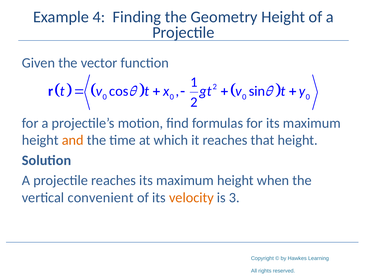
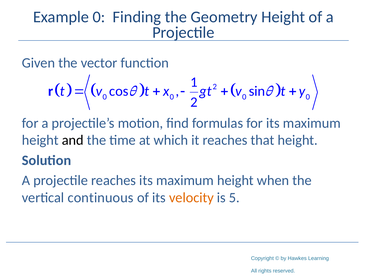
Example 4: 4 -> 0
and colour: orange -> black
convenient: convenient -> continuous
3: 3 -> 5
